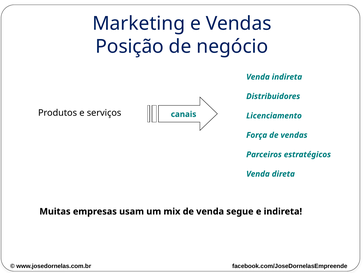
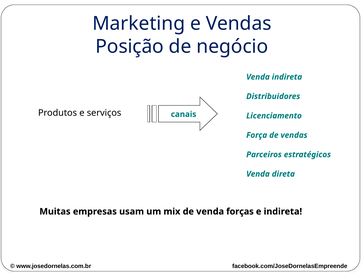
segue: segue -> forças
